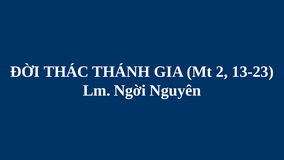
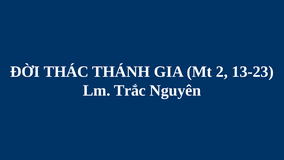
Ngời: Ngời -> Trắc
